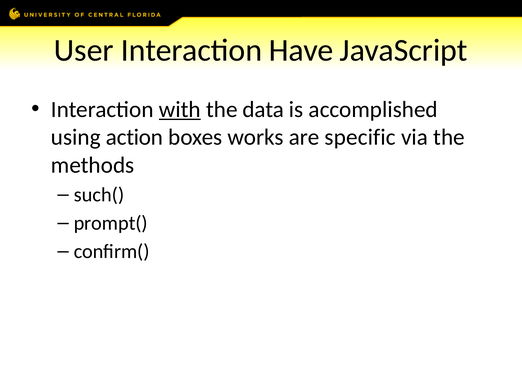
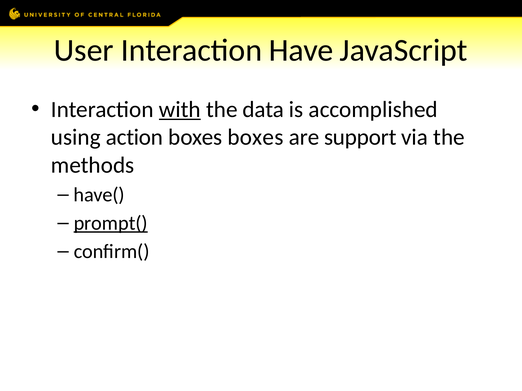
boxes works: works -> boxes
specific: specific -> support
such(: such( -> have(
prompt( underline: none -> present
